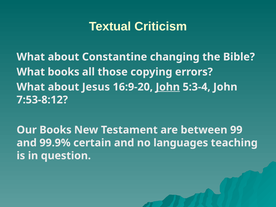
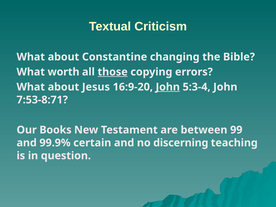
What books: books -> worth
those underline: none -> present
7:53-8:12: 7:53-8:12 -> 7:53-8:71
languages: languages -> discerning
